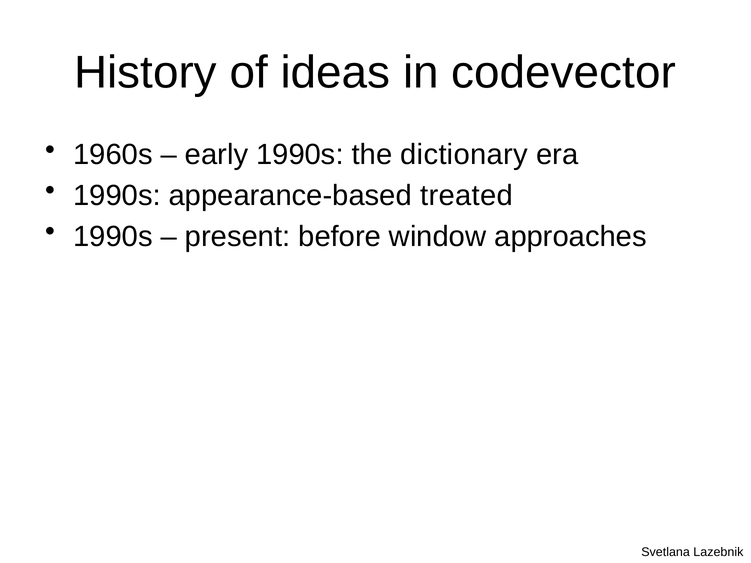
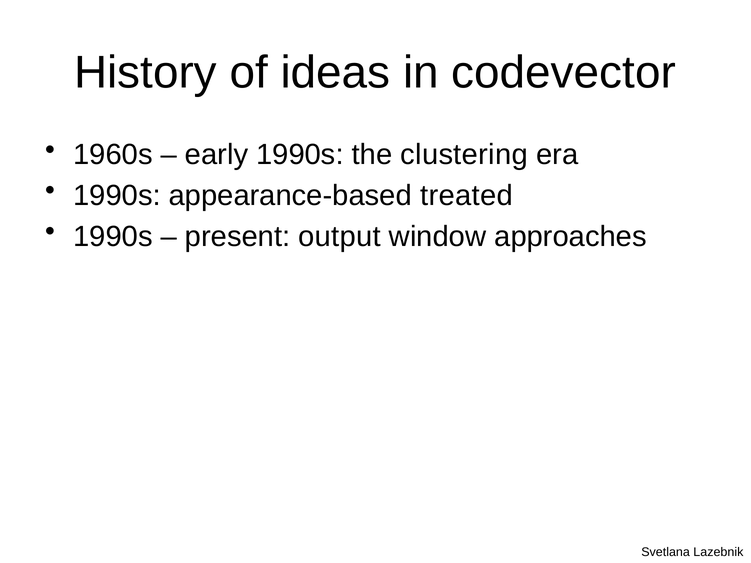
dictionary: dictionary -> clustering
before: before -> output
